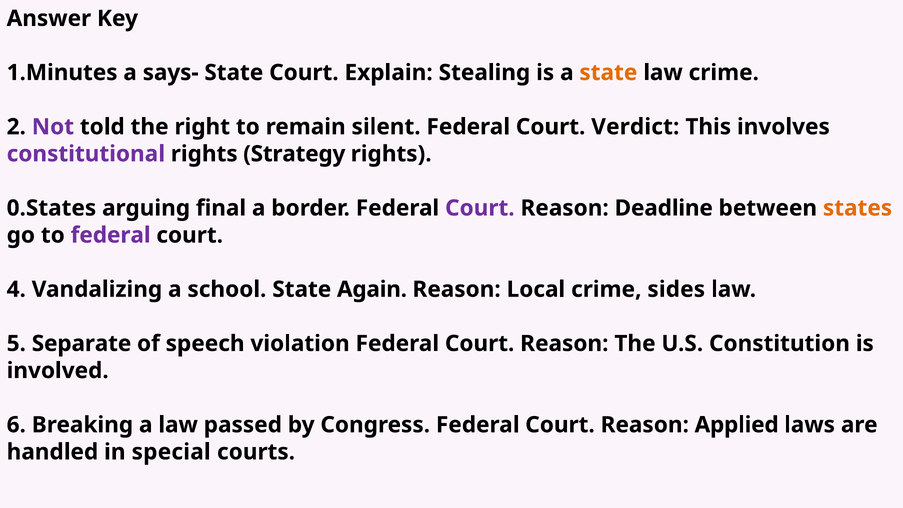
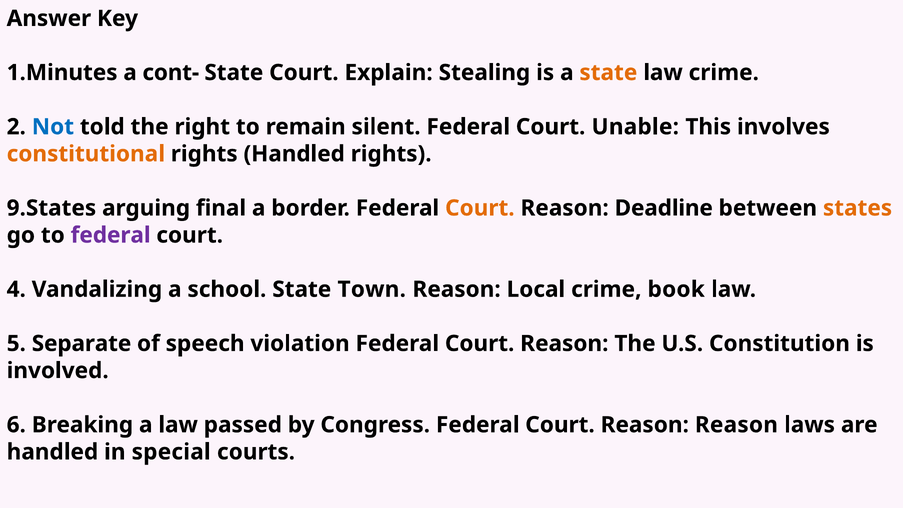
says-: says- -> cont-
Not colour: purple -> blue
Verdict: Verdict -> Unable
constitutional colour: purple -> orange
rights Strategy: Strategy -> Handled
0.States: 0.States -> 9.States
Court at (480, 208) colour: purple -> orange
Again: Again -> Town
sides: sides -> book
Reason Applied: Applied -> Reason
